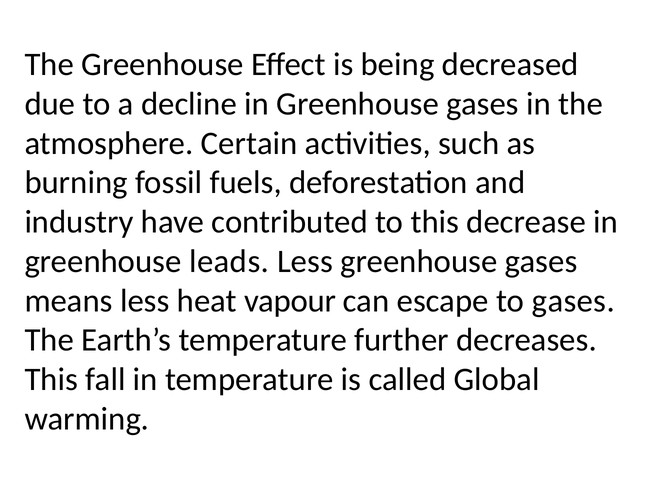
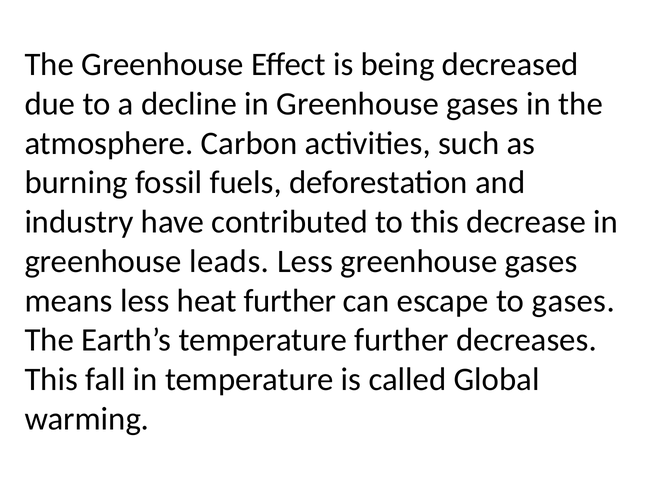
Certain: Certain -> Carbon
heat vapour: vapour -> further
